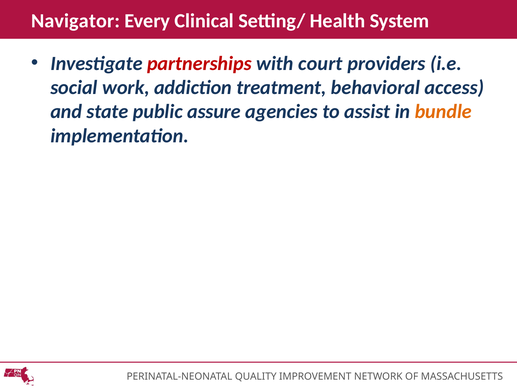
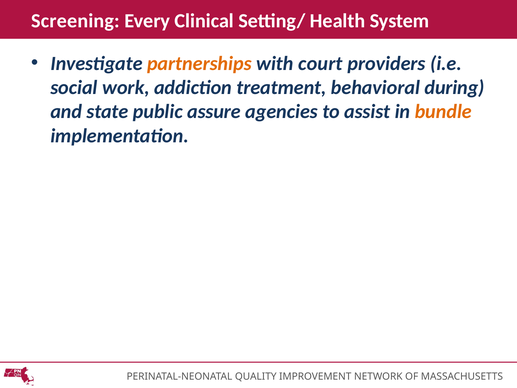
Navigator: Navigator -> Screening
partnerships colour: red -> orange
access: access -> during
